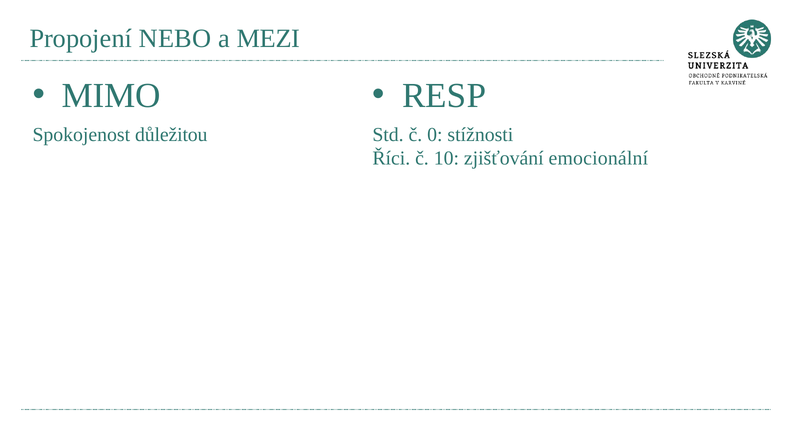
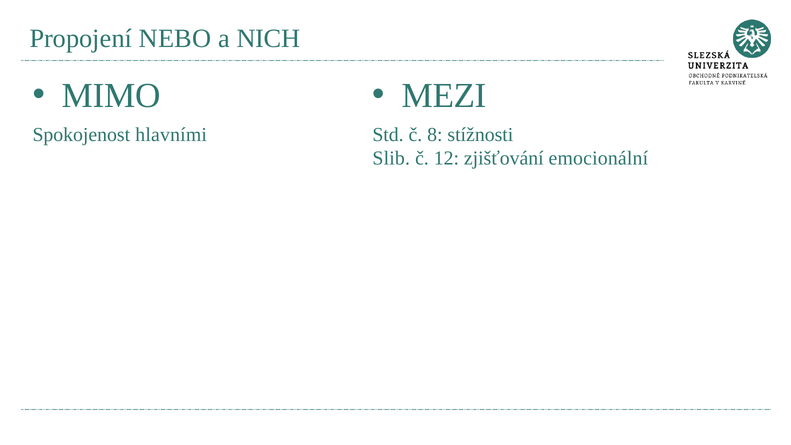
MEZI: MEZI -> NICH
RESP: RESP -> MEZI
důležitou: důležitou -> hlavními
0: 0 -> 8
Říci: Říci -> Slib
10: 10 -> 12
